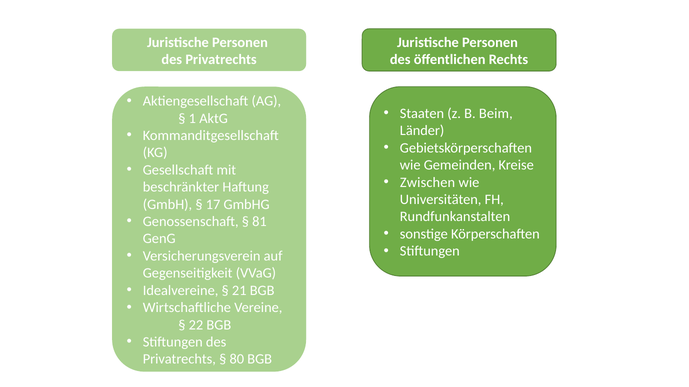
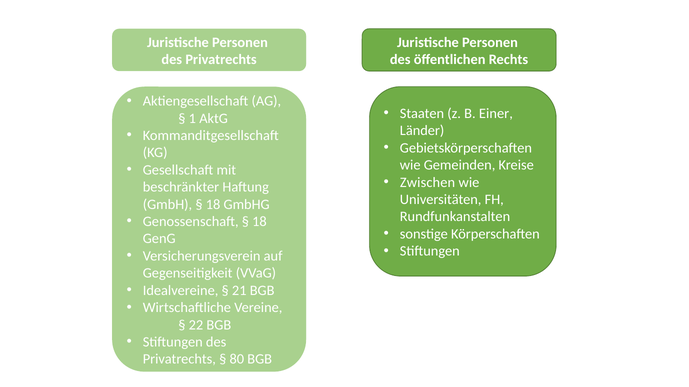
Beim: Beim -> Einer
17 at (213, 205): 17 -> 18
81 at (259, 222): 81 -> 18
